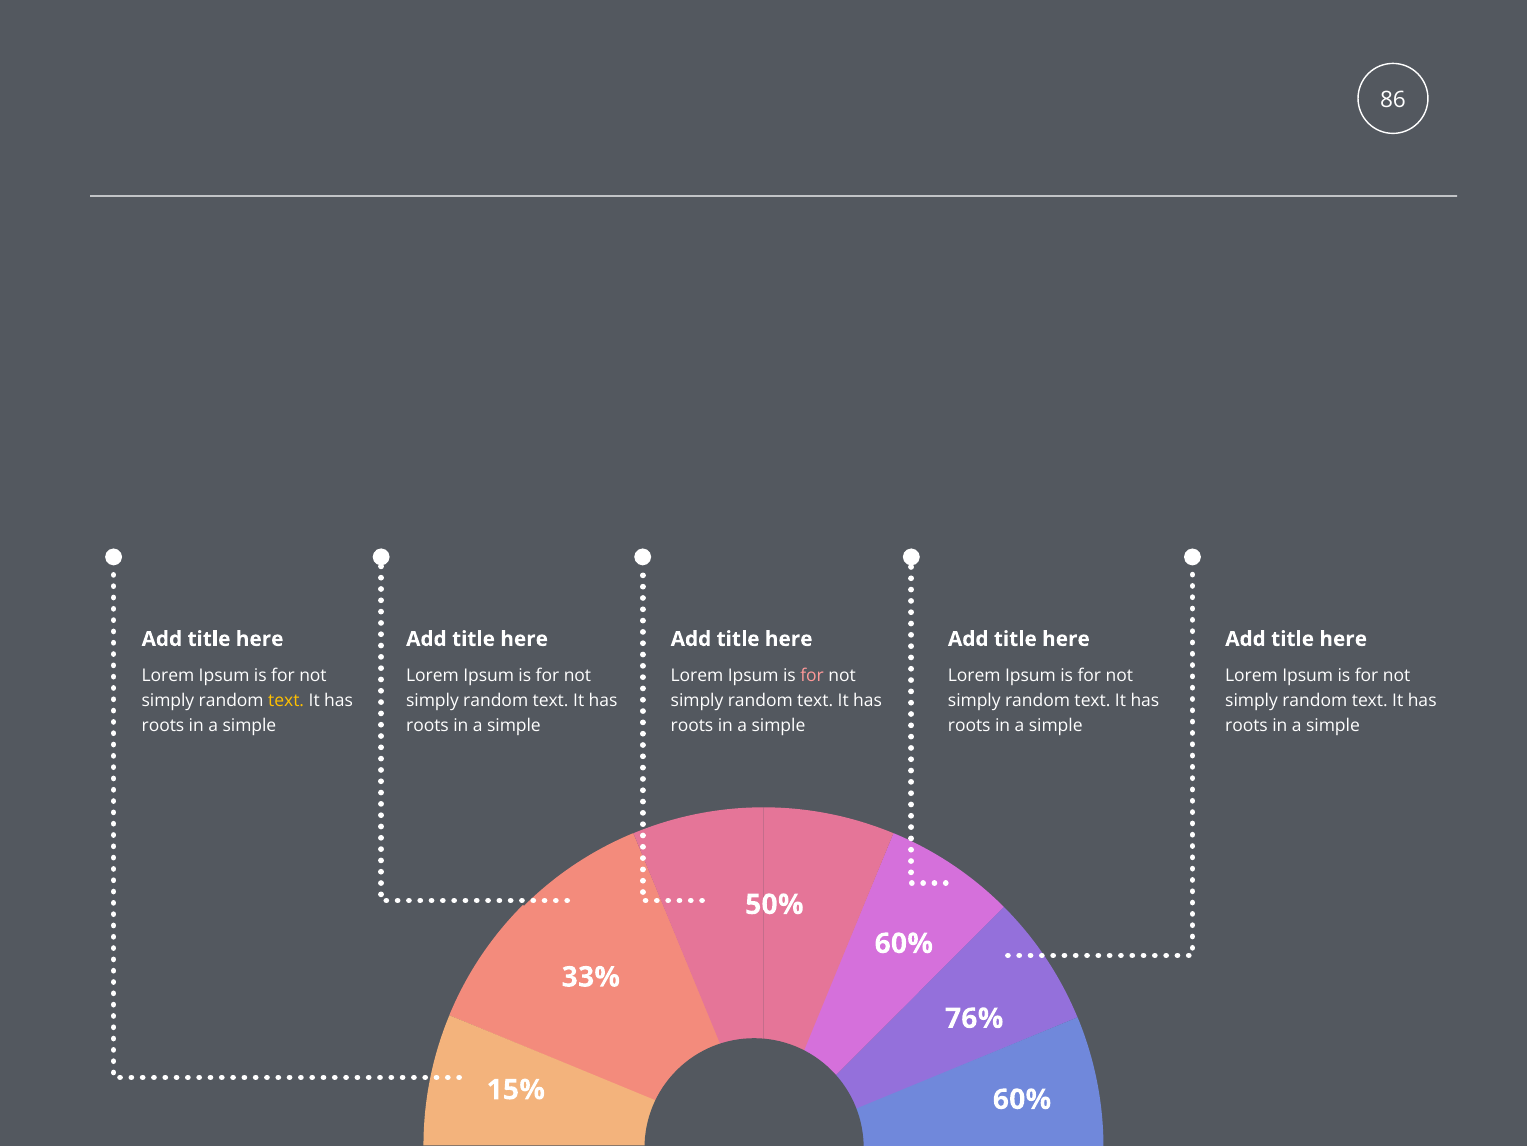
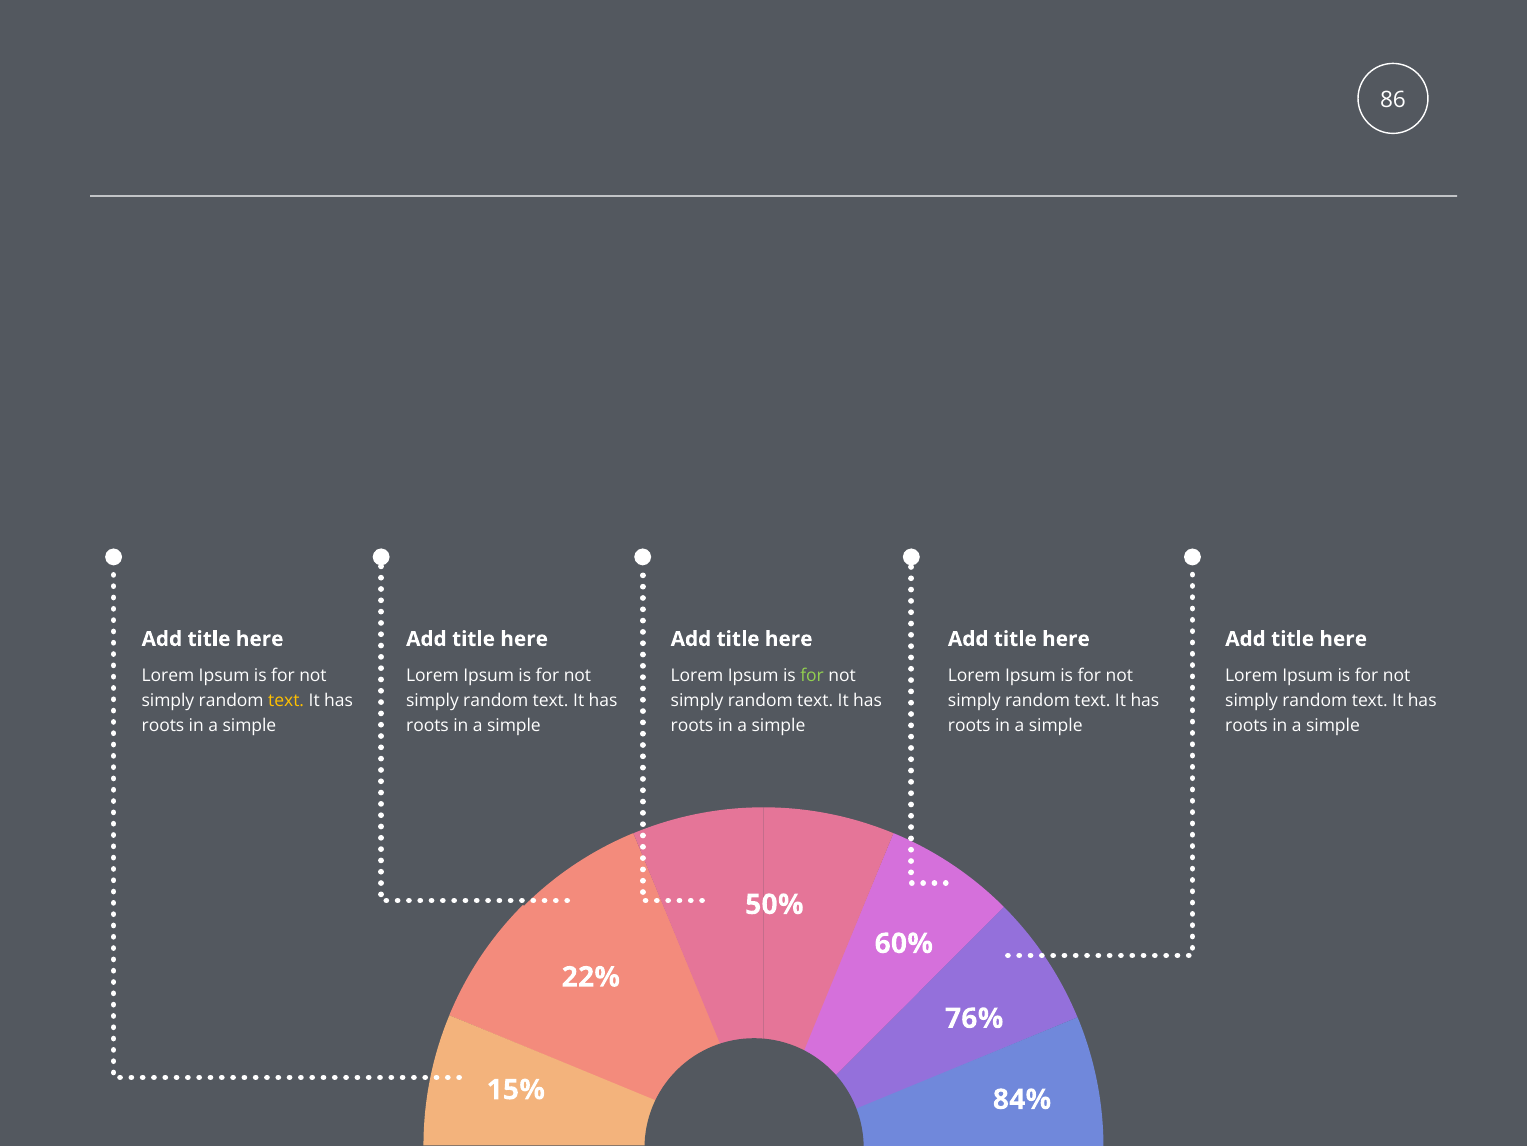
for at (812, 675) colour: pink -> light green
33%: 33% -> 22%
60% at (1022, 1099): 60% -> 84%
